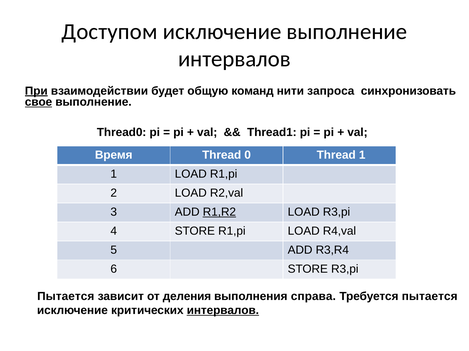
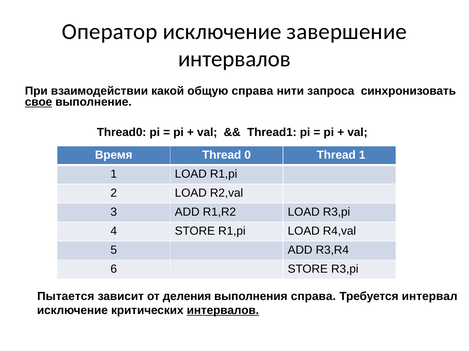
Доступом: Доступом -> Оператор
исключение выполнение: выполнение -> завершение
При underline: present -> none
будет: будет -> какой
общую команд: команд -> справа
R1,R2 underline: present -> none
Требуется пытается: пытается -> интервал
